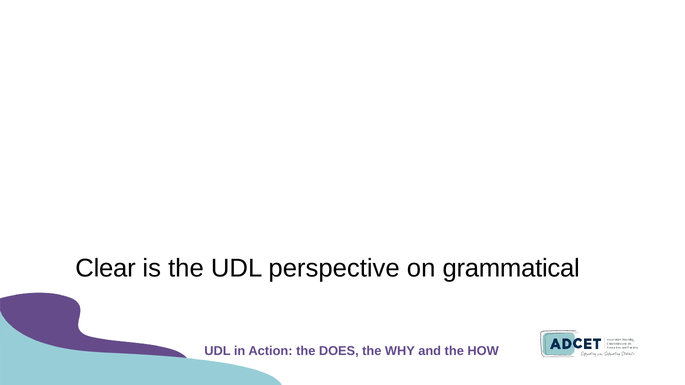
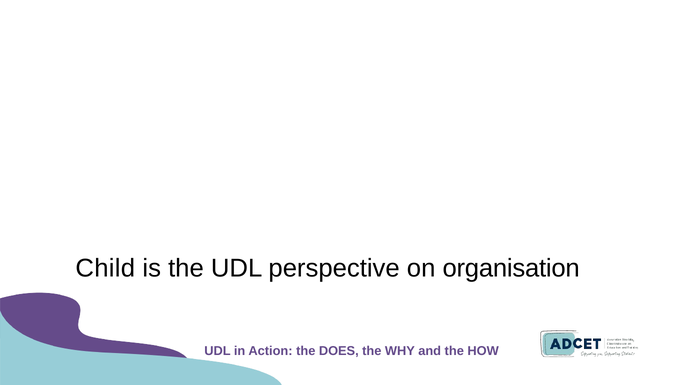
Clear: Clear -> Child
grammatical: grammatical -> organisation
